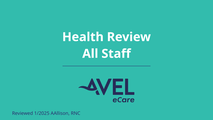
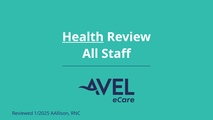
Health underline: none -> present
